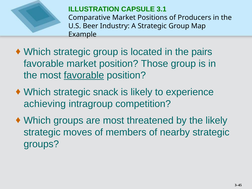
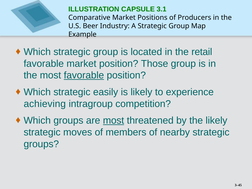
pairs: pairs -> retail
snack: snack -> easily
most at (114, 120) underline: none -> present
